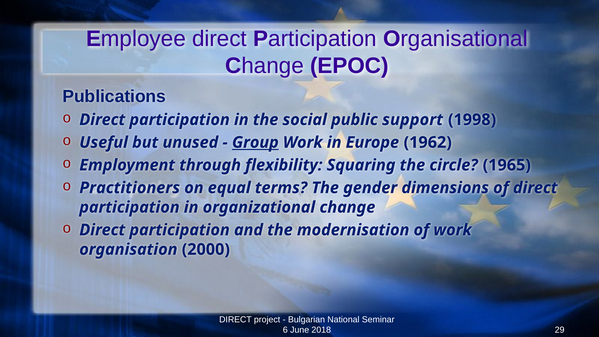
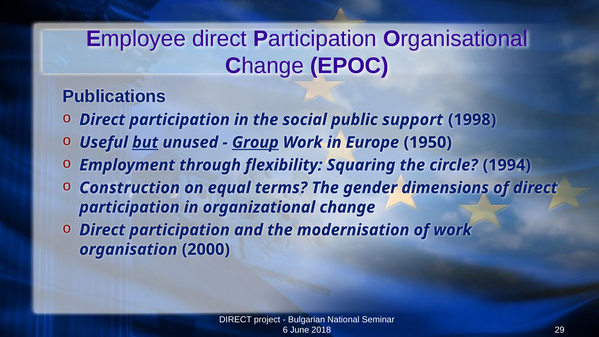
but underline: none -> present
1962: 1962 -> 1950
1965: 1965 -> 1994
Practitioners: Practitioners -> Construction
